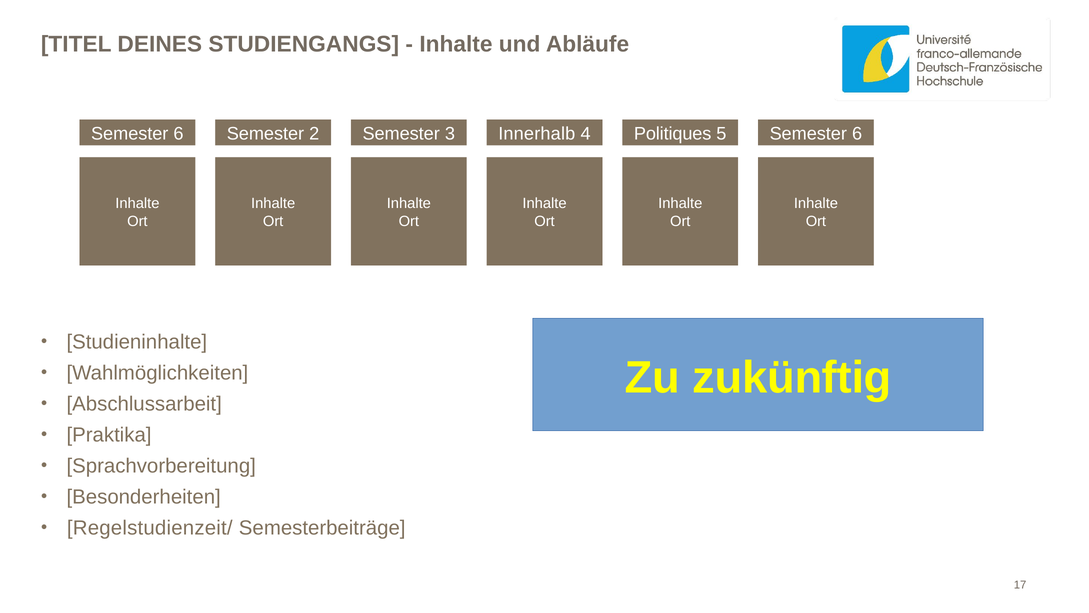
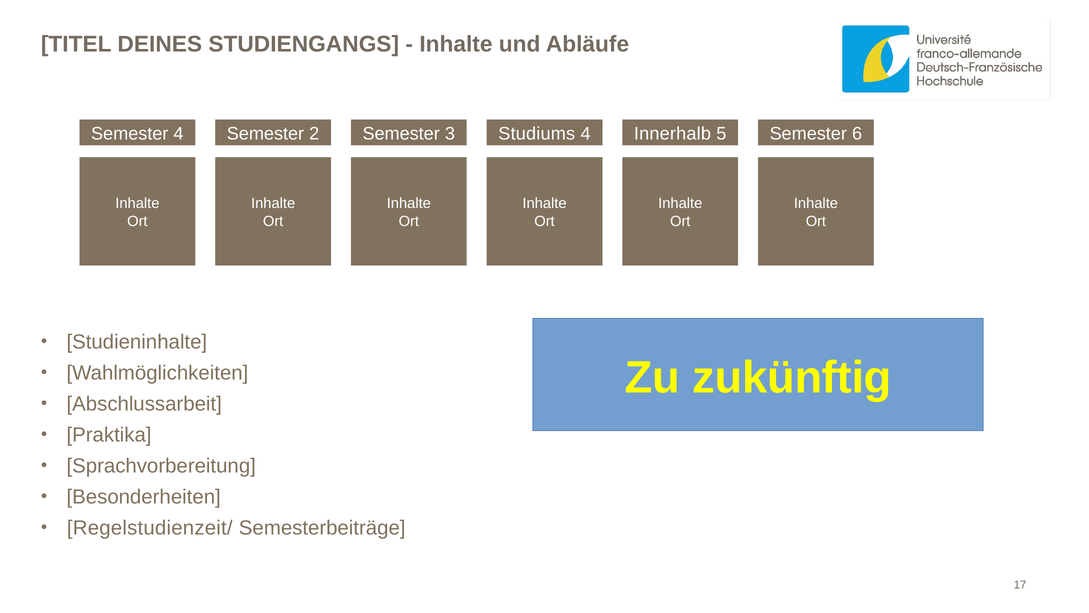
6 at (179, 134): 6 -> 4
Innerhalb: Innerhalb -> Studiums
Politiques: Politiques -> Innerhalb
